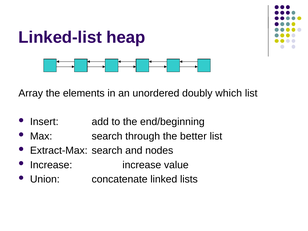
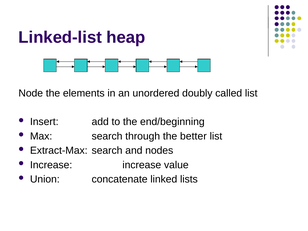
Array: Array -> Node
which: which -> called
